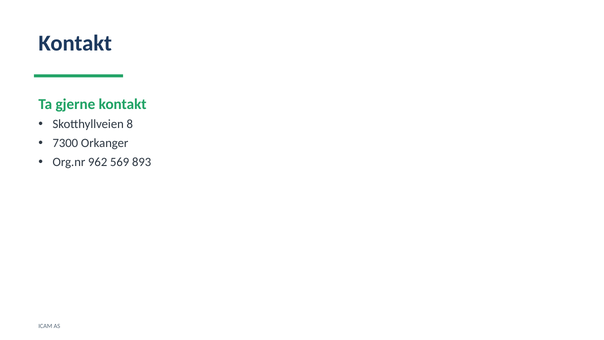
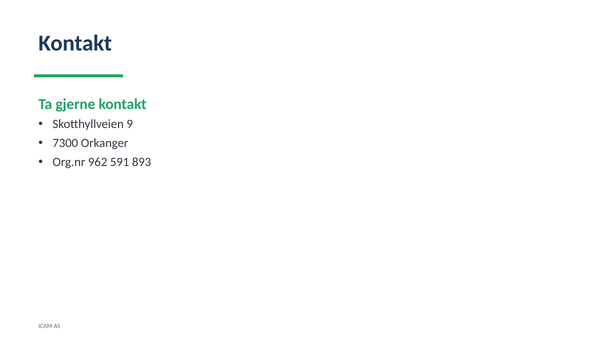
8: 8 -> 9
569: 569 -> 591
